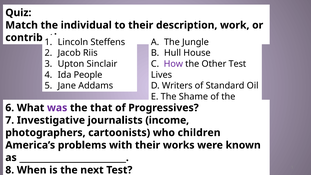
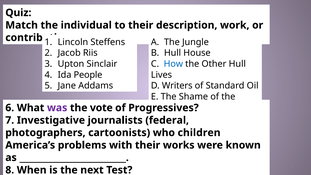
How colour: purple -> blue
Other Test: Test -> Hull
that: that -> vote
income: income -> federal
